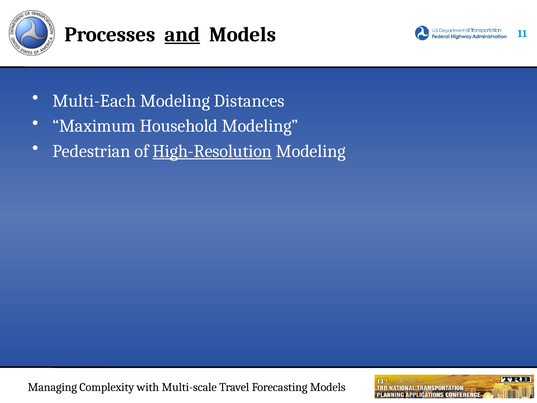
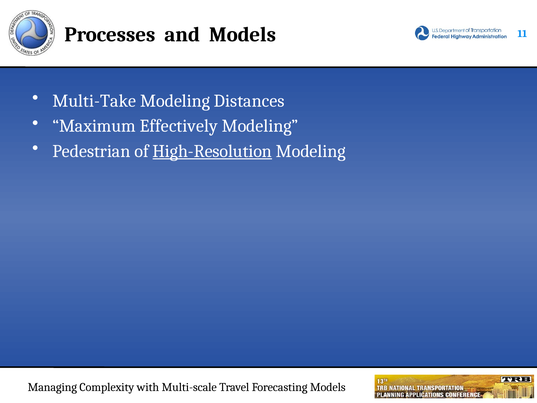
and underline: present -> none
Multi-Each: Multi-Each -> Multi-Take
Household: Household -> Effectively
